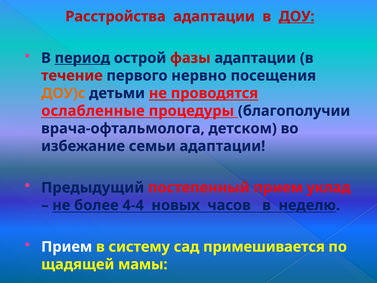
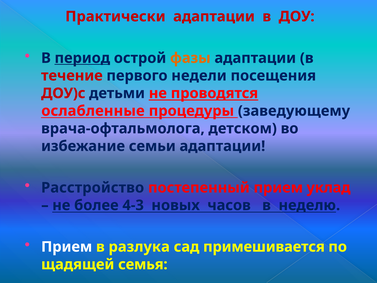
Расстройства: Расстройства -> Практически
ДОУ underline: present -> none
фазы colour: red -> orange
нервно: нервно -> недели
ДОУ)с colour: orange -> red
благополучии: благополучии -> заведующему
Предыдущий: Предыдущий -> Расстройство
4-4: 4-4 -> 4-3
систему: систему -> разлука
мамы: мамы -> семья
